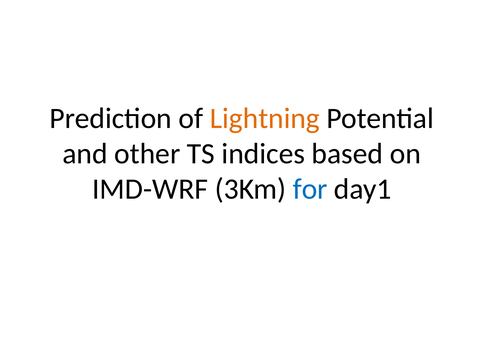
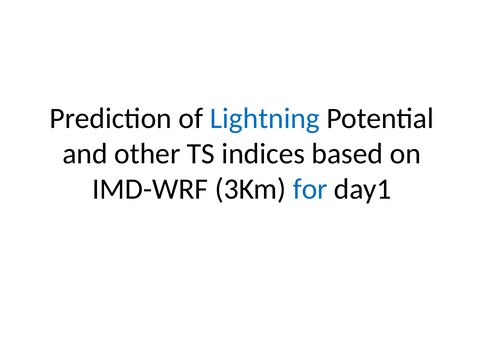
Lightning colour: orange -> blue
